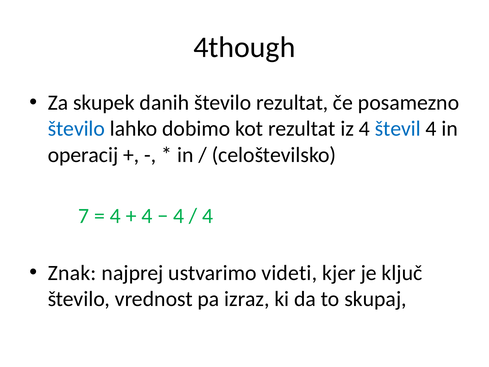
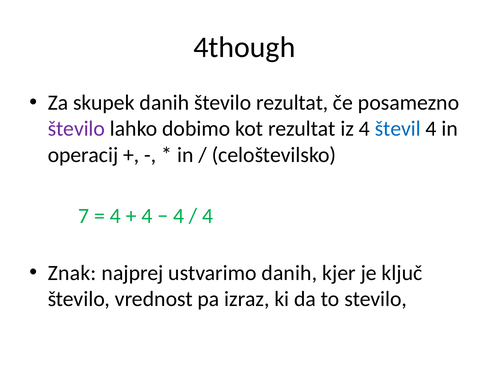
število at (76, 129) colour: blue -> purple
ustvarimo videti: videti -> danih
skupaj: skupaj -> stevilo
